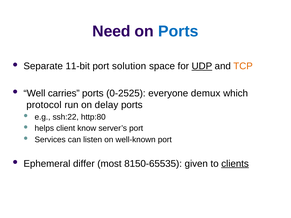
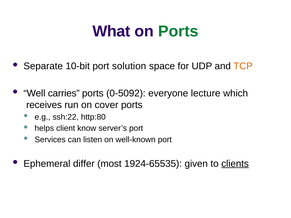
Need: Need -> What
Ports at (178, 31) colour: blue -> green
11-bit: 11-bit -> 10-bit
UDP underline: present -> none
0-2525: 0-2525 -> 0-5092
demux: demux -> lecture
protocol: protocol -> receives
delay: delay -> cover
8150-65535: 8150-65535 -> 1924-65535
